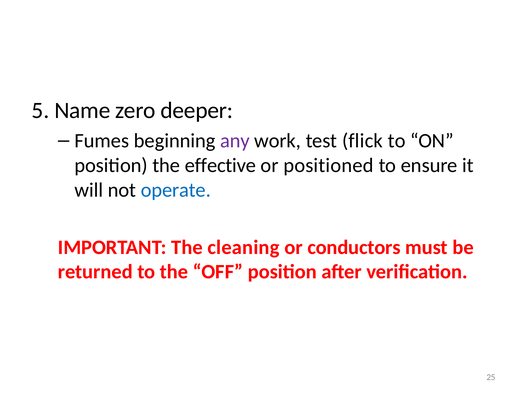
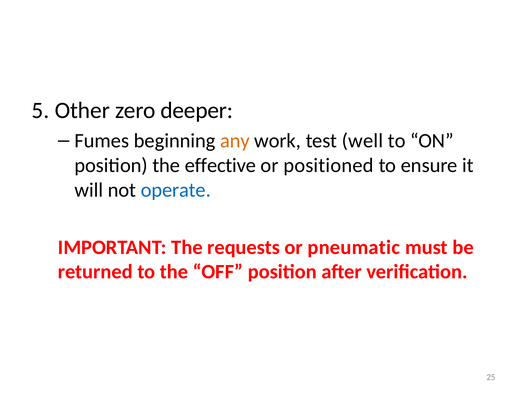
Name: Name -> Other
any colour: purple -> orange
flick: flick -> well
cleaning: cleaning -> requests
conductors: conductors -> pneumatic
